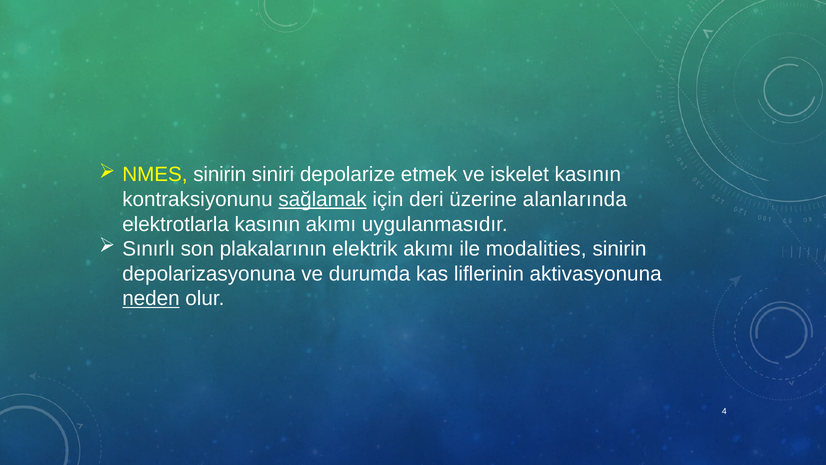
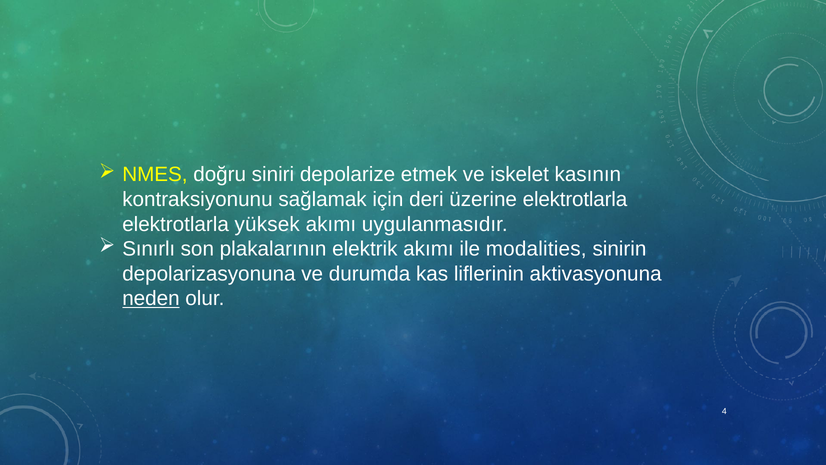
NMES sinirin: sinirin -> doğru
sağlamak underline: present -> none
üzerine alanlarında: alanlarında -> elektrotlarla
elektrotlarla kasının: kasının -> yüksek
